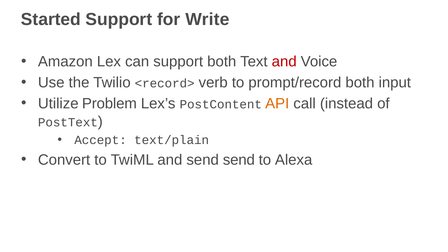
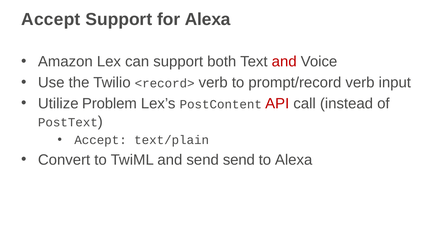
Started at (51, 20): Started -> Accept
for Write: Write -> Alexa
prompt/record both: both -> verb
API colour: orange -> red
